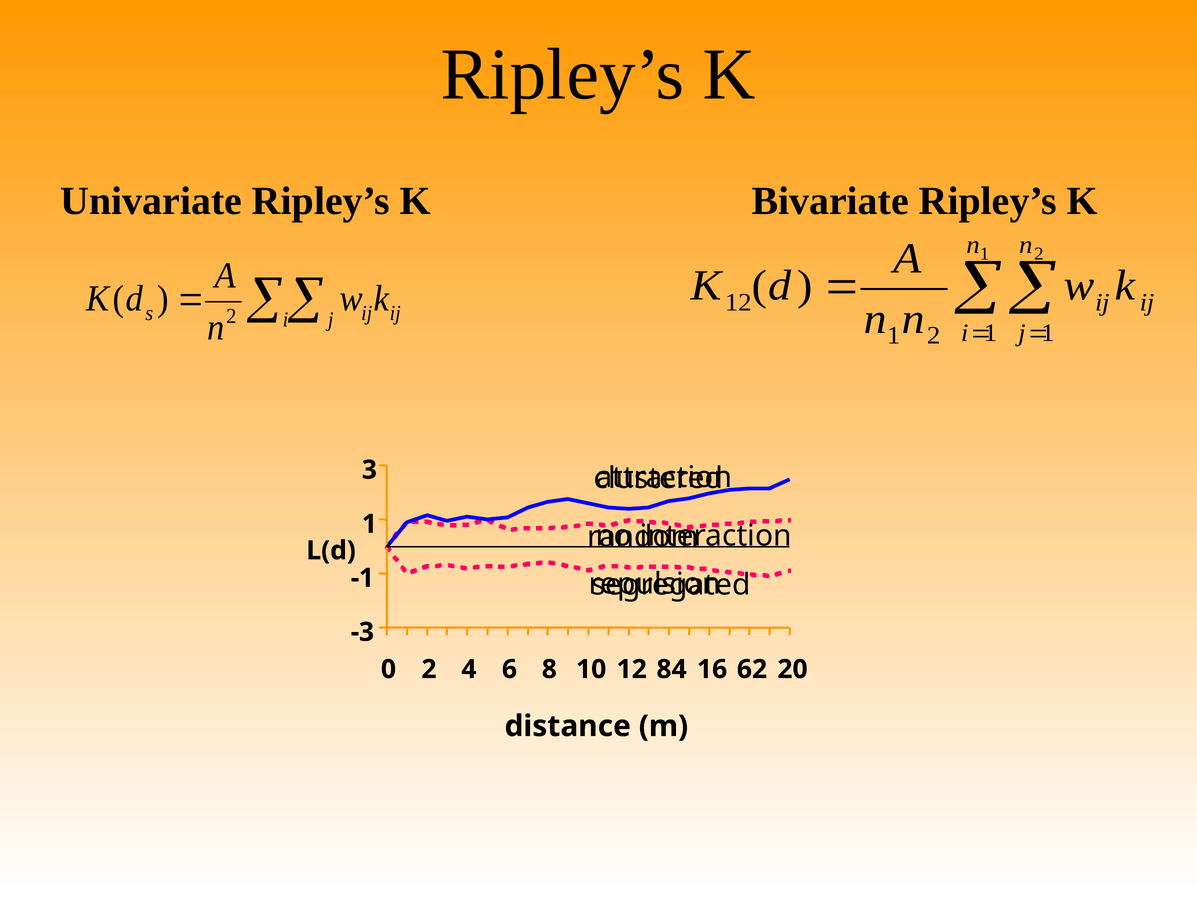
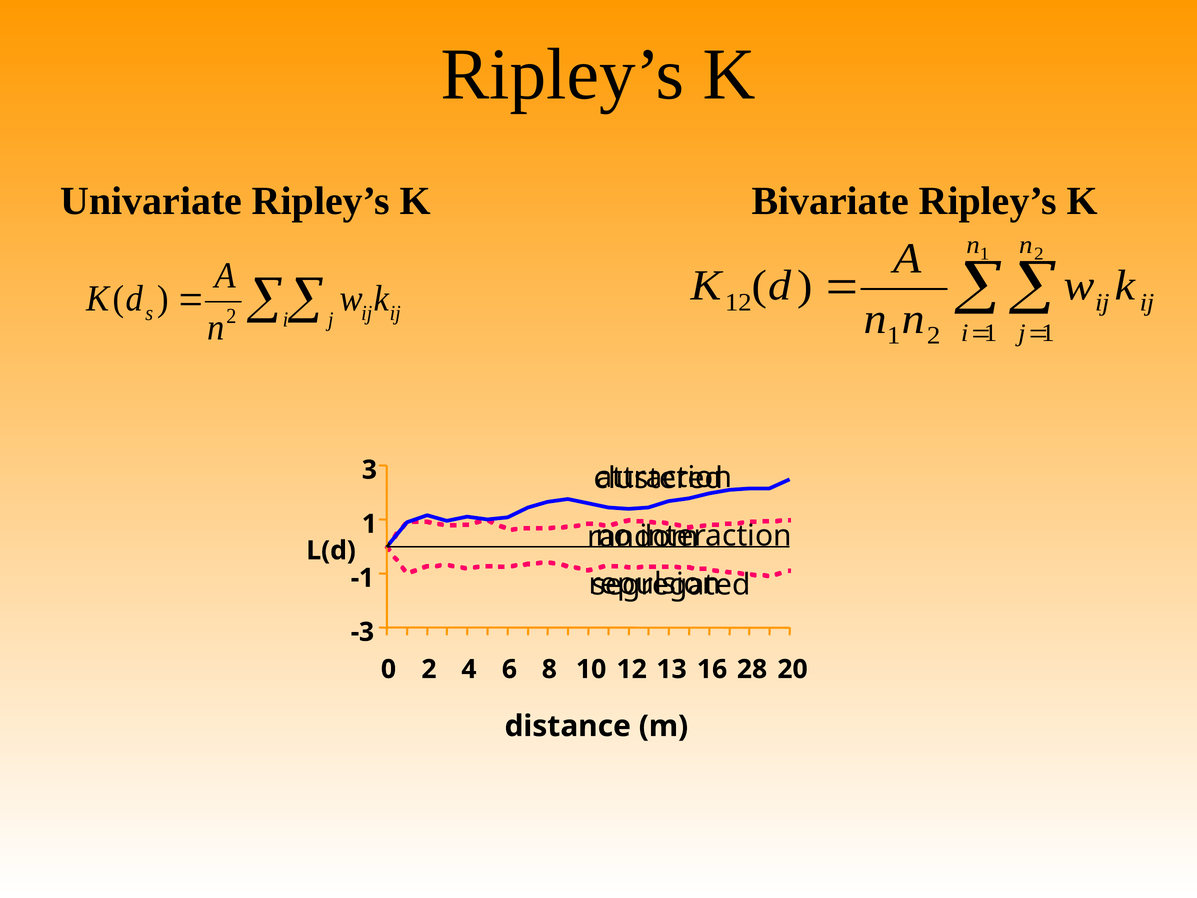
84: 84 -> 13
62: 62 -> 28
